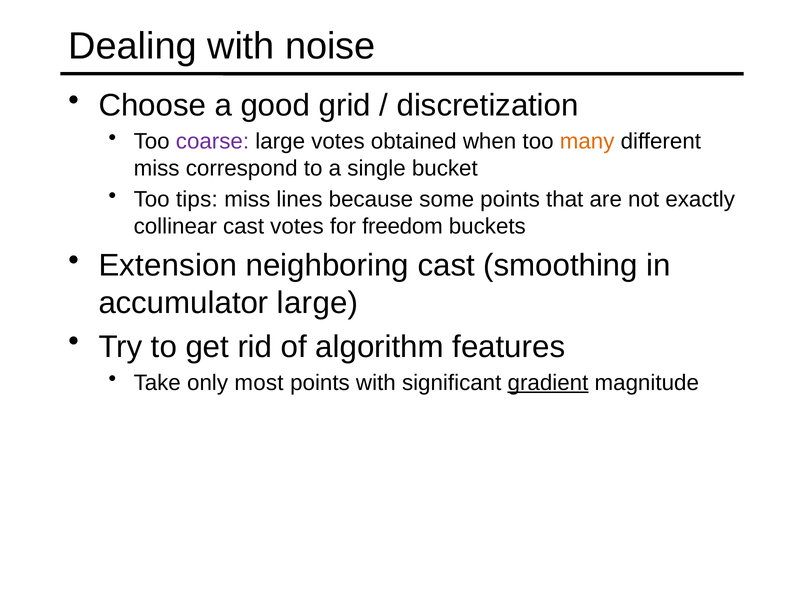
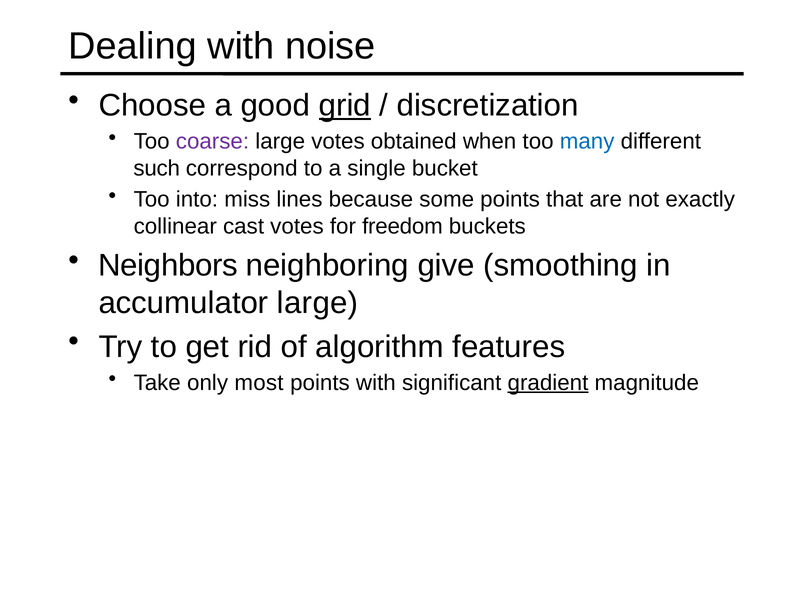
grid underline: none -> present
many colour: orange -> blue
miss at (157, 168): miss -> such
tips: tips -> into
Extension: Extension -> Neighbors
neighboring cast: cast -> give
